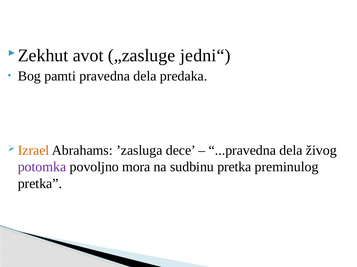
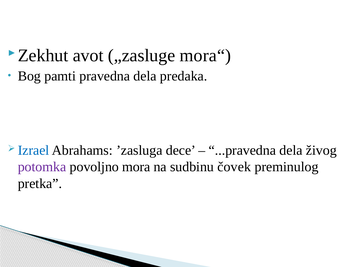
jedni“: jedni“ -> mora“
Izrael colour: orange -> blue
sudbinu pretka: pretka -> čovek
